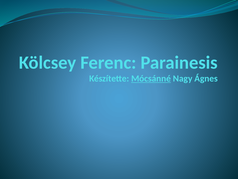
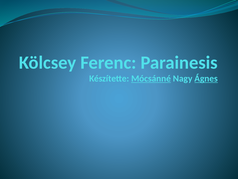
Ágnes underline: none -> present
